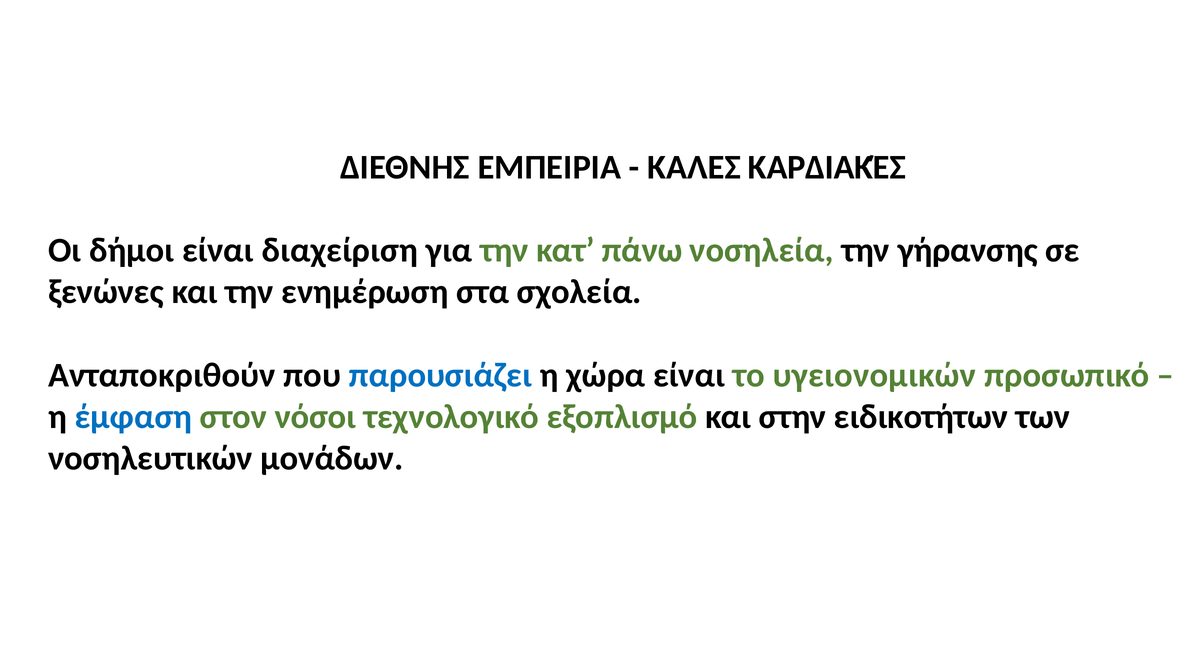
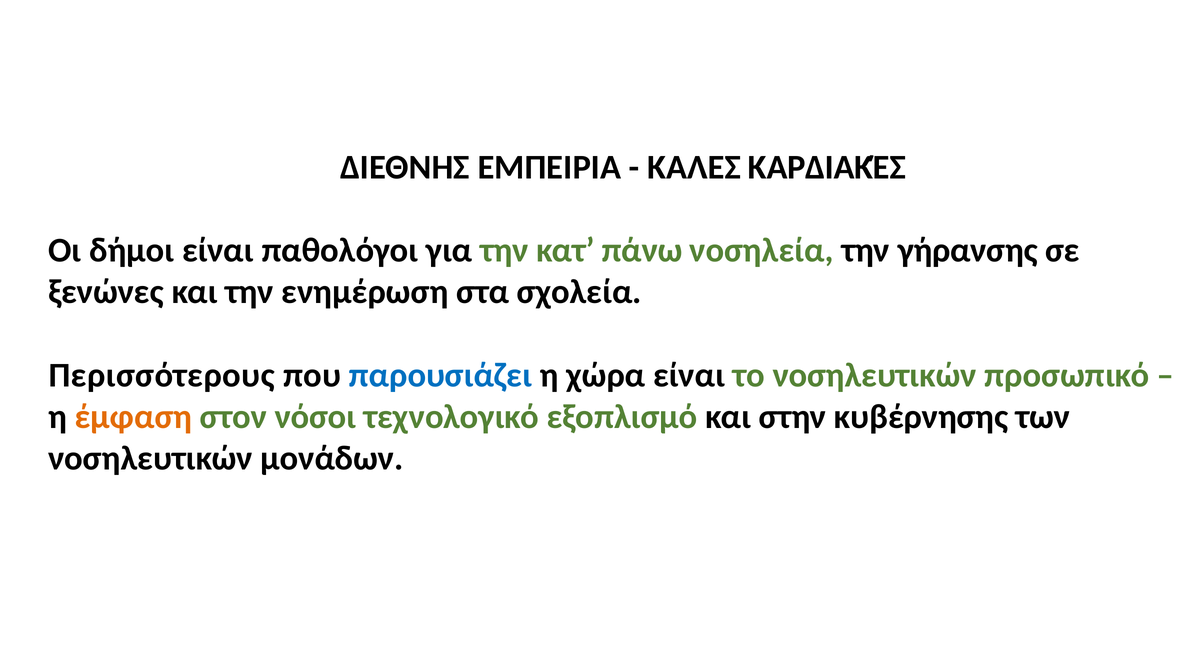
διαχείριση: διαχείριση -> παθολόγοι
Ανταποκριθούν: Ανταποκριθούν -> Περισσότερους
το υγειονομικών: υγειονομικών -> νοσηλευτικών
έμφαση colour: blue -> orange
ειδικοτήτων: ειδικοτήτων -> κυβέρνησης
